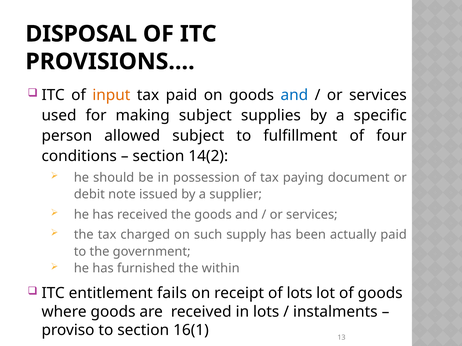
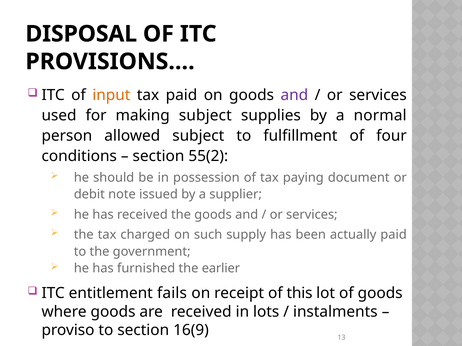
and at (294, 95) colour: blue -> purple
specific: specific -> normal
14(2: 14(2 -> 55(2
within: within -> earlier
of lots: lots -> this
16(1: 16(1 -> 16(9
